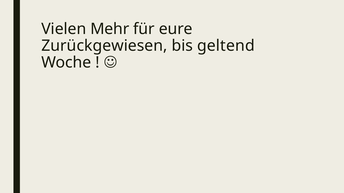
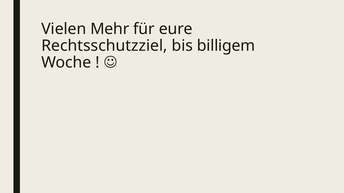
Zurückgewiesen: Zurückgewiesen -> Rechtsschutzziel
geltend: geltend -> billigem
